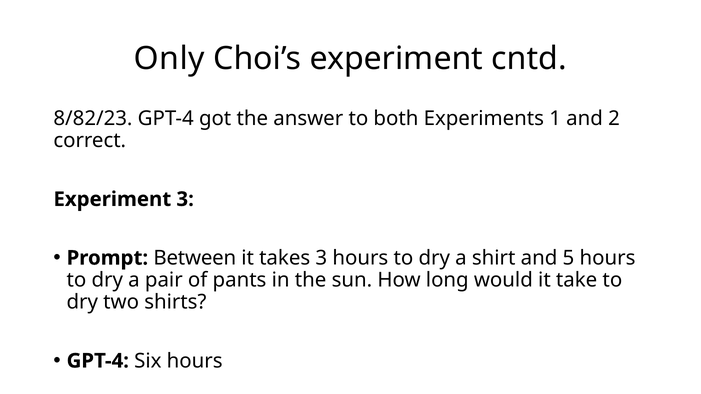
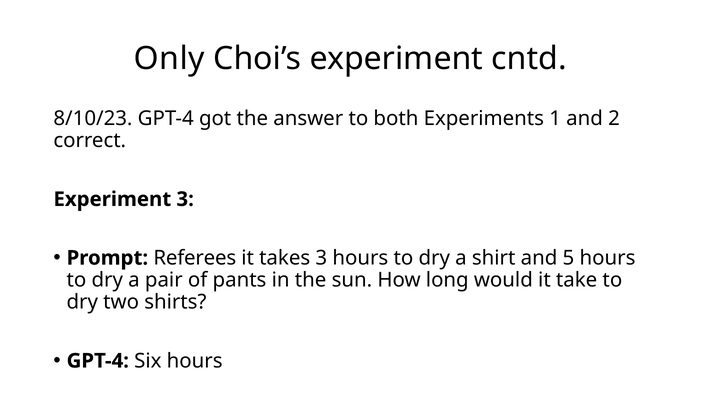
8/82/23: 8/82/23 -> 8/10/23
Between: Between -> Referees
